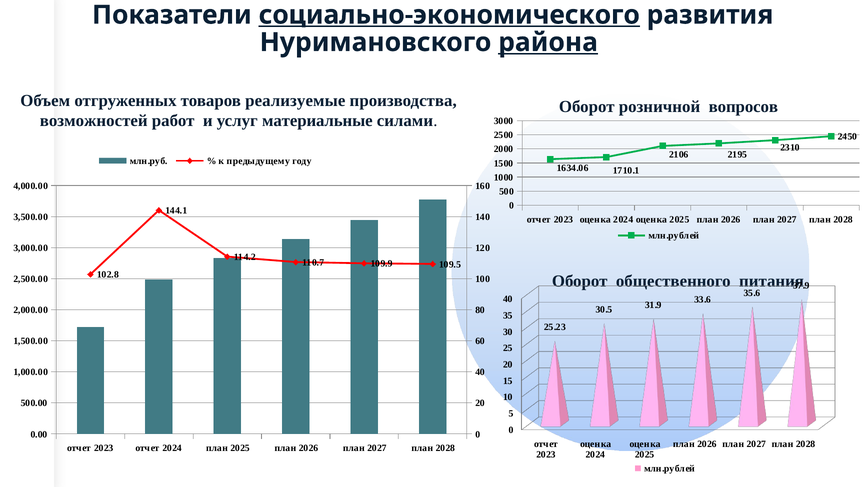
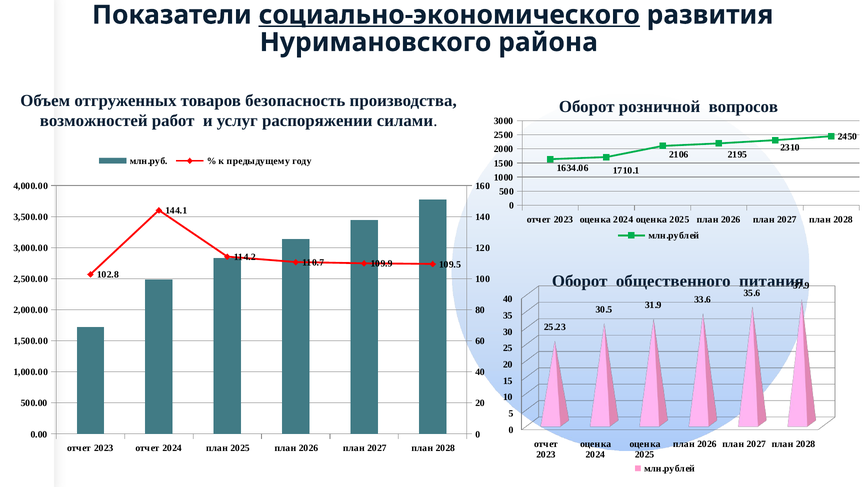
района underline: present -> none
реализуемые: реализуемые -> безопасность
материальные: материальные -> распоряжении
